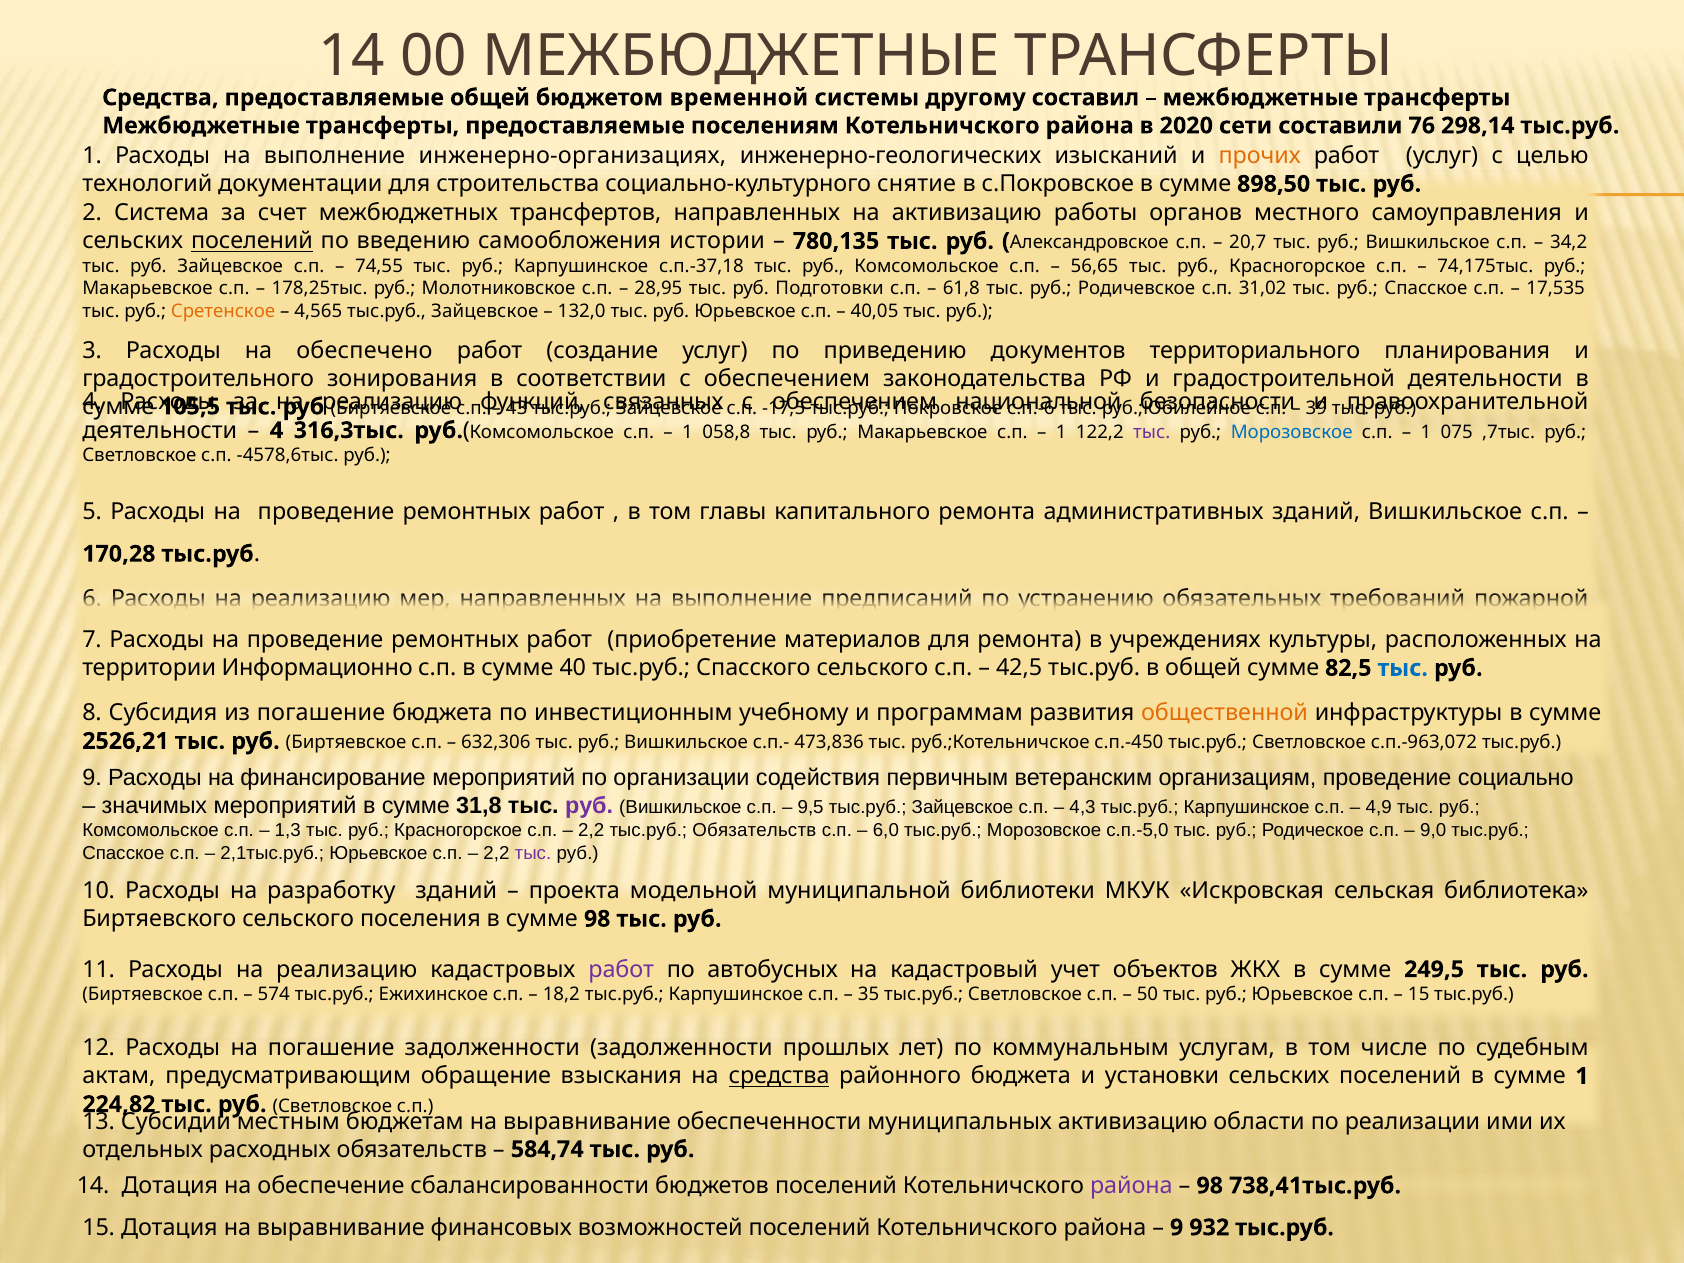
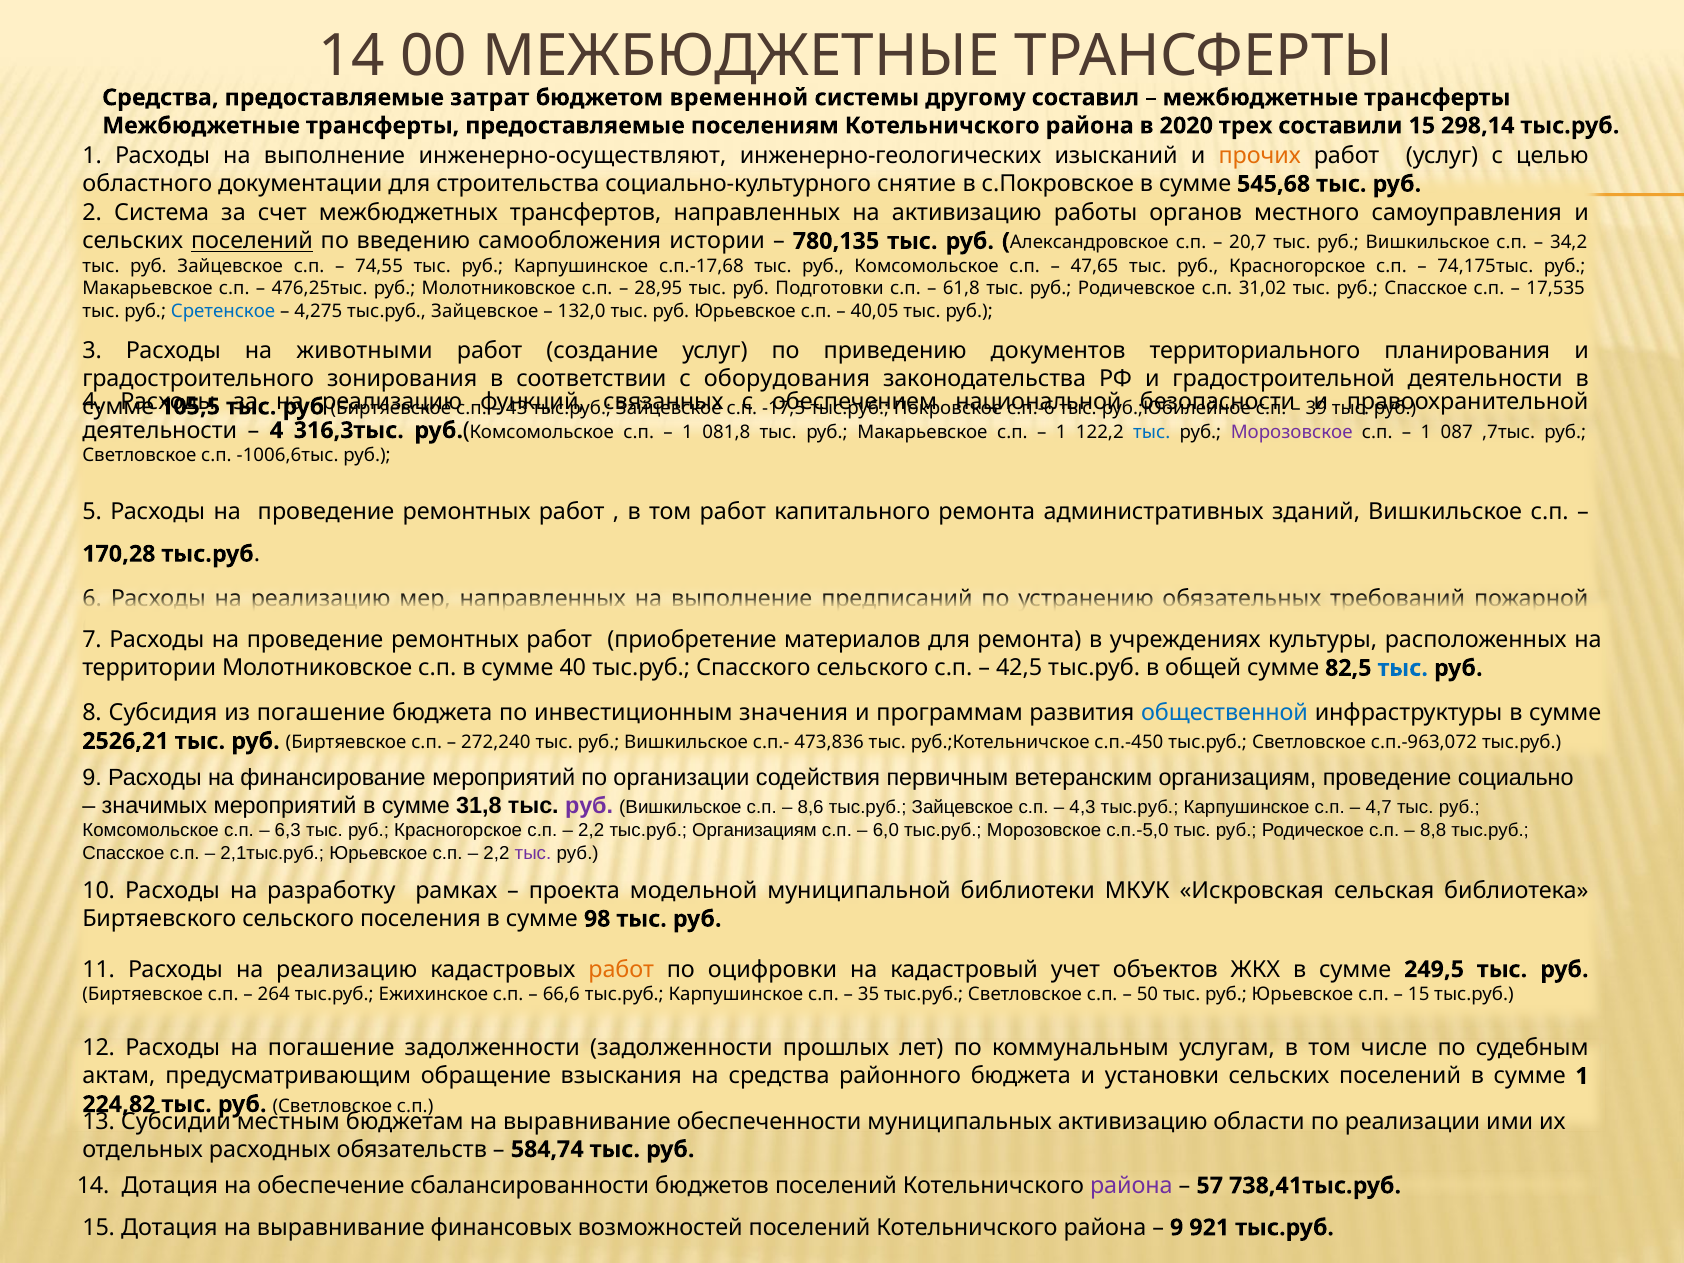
предоставляемые общей: общей -> затрат
сети: сети -> трех
составили 76: 76 -> 15
инженерно-организациях: инженерно-организациях -> инженерно-осуществляют
технологий: технологий -> областного
898,50: 898,50 -> 545,68
с.п.-37,18: с.п.-37,18 -> с.п.-17,68
56,65: 56,65 -> 47,65
178,25тыс: 178,25тыс -> 476,25тыс
Сретенское colour: orange -> blue
4,565: 4,565 -> 4,275
обеспечено: обеспечено -> животными
соответствии с обеспечением: обеспечением -> оборудования
058,8: 058,8 -> 081,8
тыс at (1152, 432) colour: purple -> blue
Морозовское at (1292, 432) colour: blue -> purple
075: 075 -> 087
-4578,6тыс: -4578,6тыс -> -1006,6тыс
том главы: главы -> работ
территории Информационно: Информационно -> Молотниковское
учебному: учебному -> значения
общественной colour: orange -> blue
632,306: 632,306 -> 272,240
9,5: 9,5 -> 8,6
4,9: 4,9 -> 4,7
1,3: 1,3 -> 6,3
тыс.руб Обязательств: Обязательств -> Организациям
9,0: 9,0 -> 8,8
разработку зданий: зданий -> рамках
работ at (621, 969) colour: purple -> orange
автобусных: автобусных -> оцифровки
574: 574 -> 264
18,2: 18,2 -> 66,6
средства at (779, 1076) underline: present -> none
98 at (1210, 1186): 98 -> 57
932: 932 -> 921
